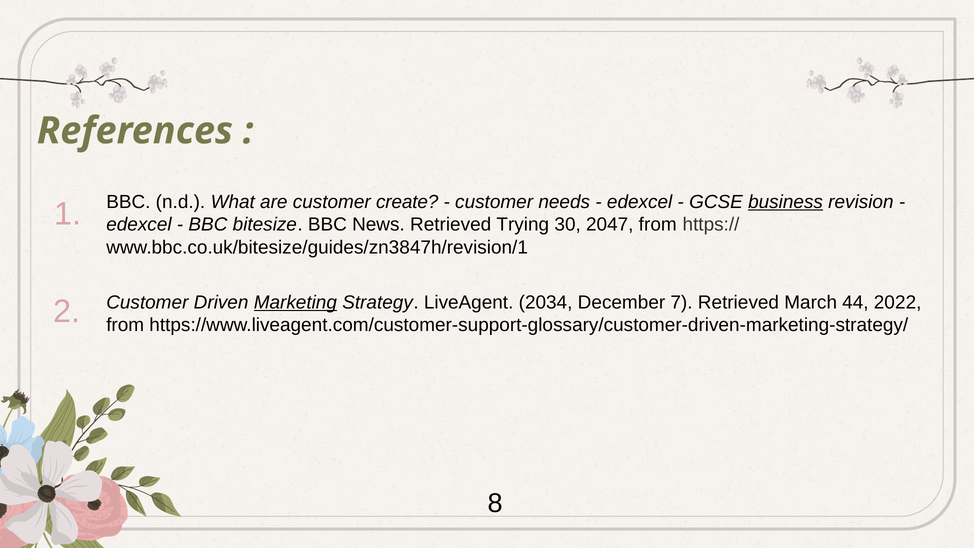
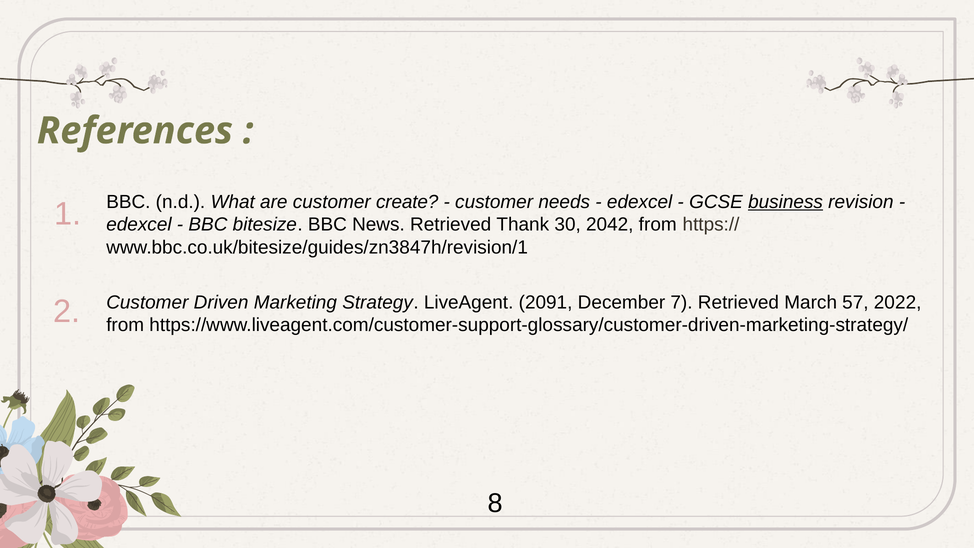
Trying: Trying -> Thank
2047: 2047 -> 2042
Marketing underline: present -> none
2034: 2034 -> 2091
44: 44 -> 57
